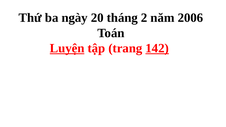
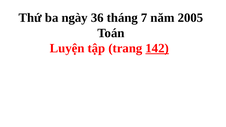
20: 20 -> 36
2: 2 -> 7
2006: 2006 -> 2005
Luyện underline: present -> none
